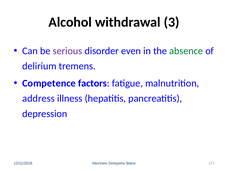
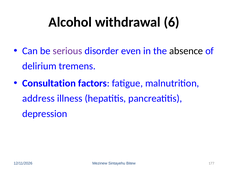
3: 3 -> 6
absence colour: green -> black
Competence: Competence -> Consultation
